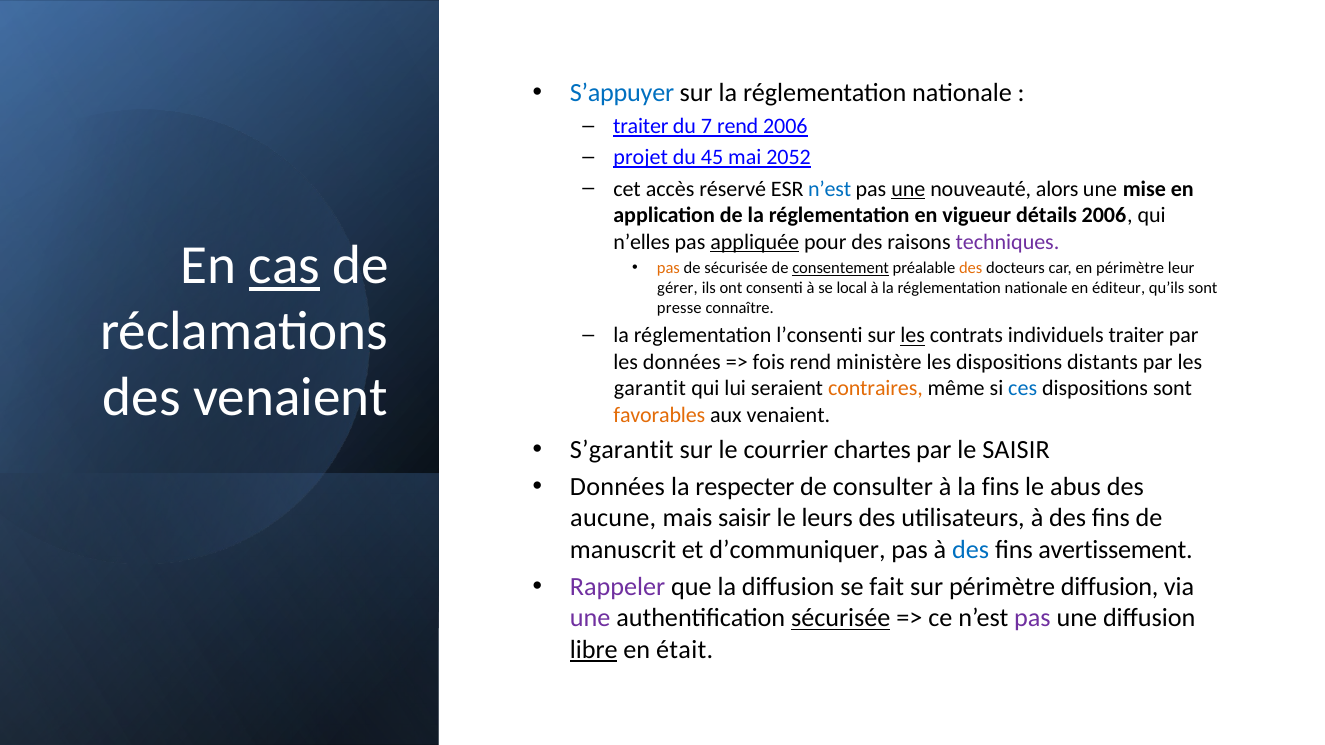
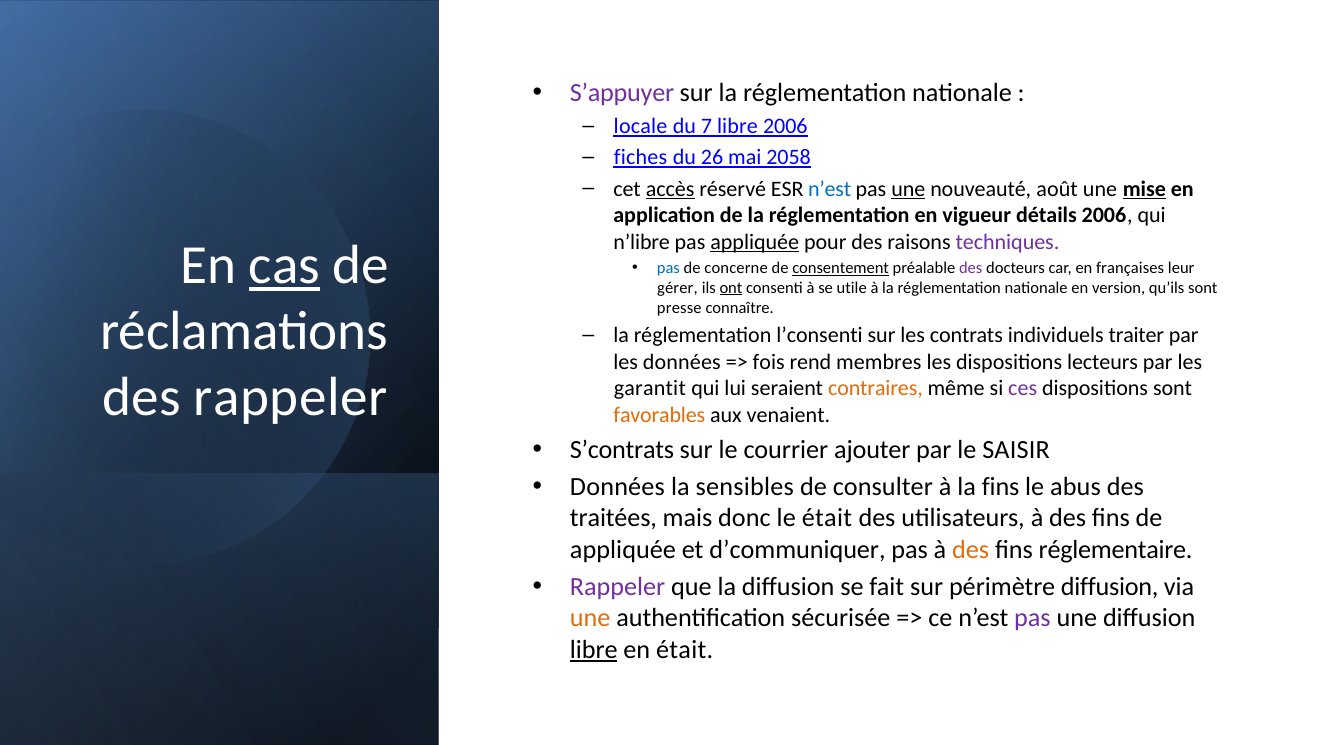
S’appuyer colour: blue -> purple
traiter at (641, 126): traiter -> locale
7 rend: rend -> libre
projet: projet -> fiches
45: 45 -> 26
2052: 2052 -> 2058
accès underline: none -> present
alors: alors -> août
mise underline: none -> present
n’elles: n’elles -> n’libre
pas at (668, 268) colour: orange -> blue
de sécurisée: sécurisée -> concerne
des at (971, 268) colour: orange -> purple
en périmètre: périmètre -> françaises
ont underline: none -> present
local: local -> utile
éditeur: éditeur -> version
les at (913, 336) underline: present -> none
ministère: ministère -> membres
distants: distants -> lecteurs
des venaient: venaient -> rappeler
ces colour: blue -> purple
S’garantit: S’garantit -> S’contrats
chartes: chartes -> ajouter
respecter: respecter -> sensibles
aucune: aucune -> traitées
mais saisir: saisir -> donc
le leurs: leurs -> était
manuscrit at (623, 550): manuscrit -> appliquée
des at (971, 550) colour: blue -> orange
avertissement: avertissement -> réglementaire
une at (590, 618) colour: purple -> orange
sécurisée at (841, 618) underline: present -> none
